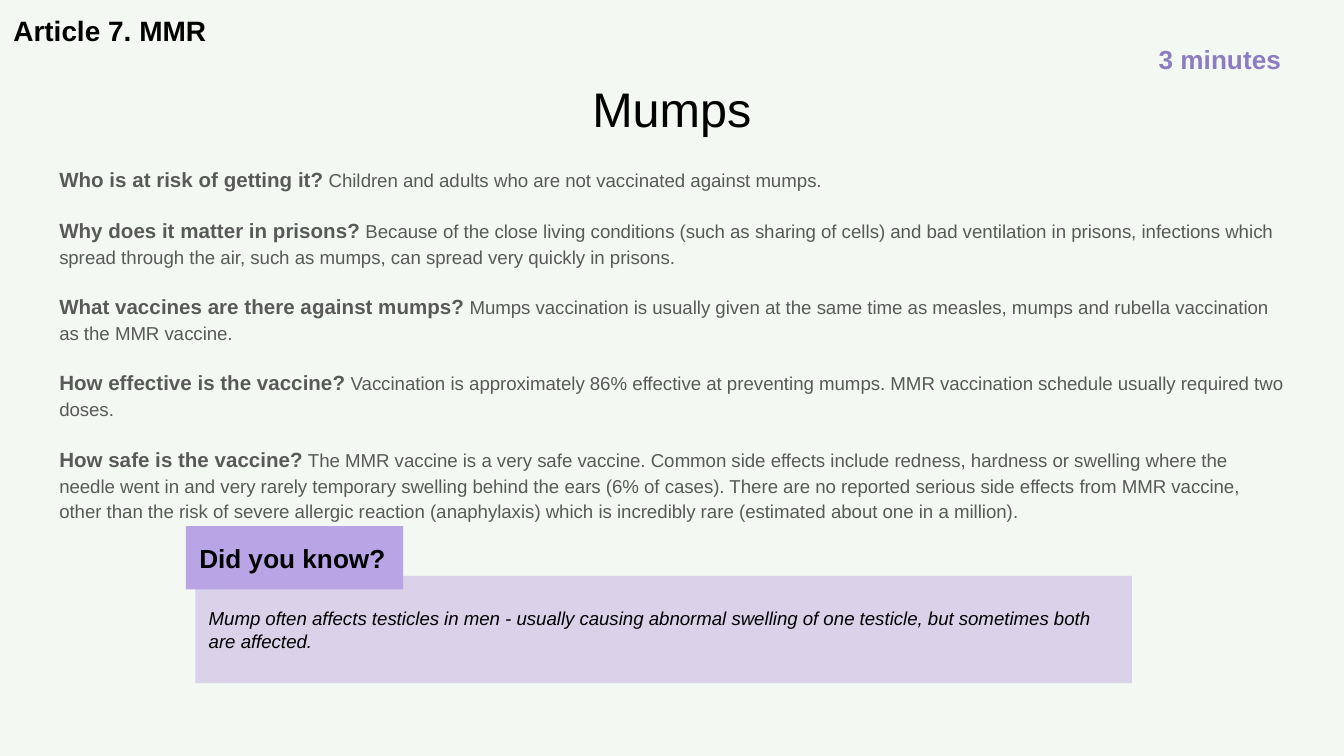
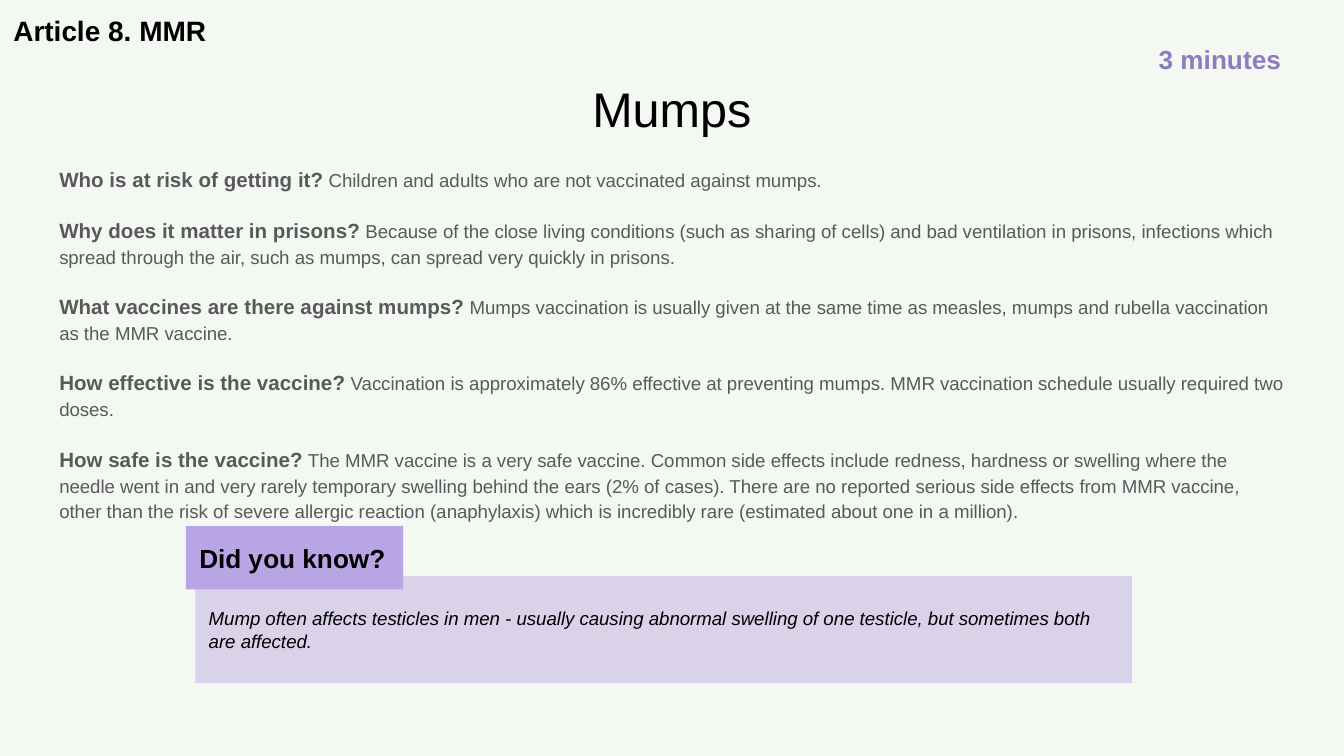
7: 7 -> 8
6%: 6% -> 2%
